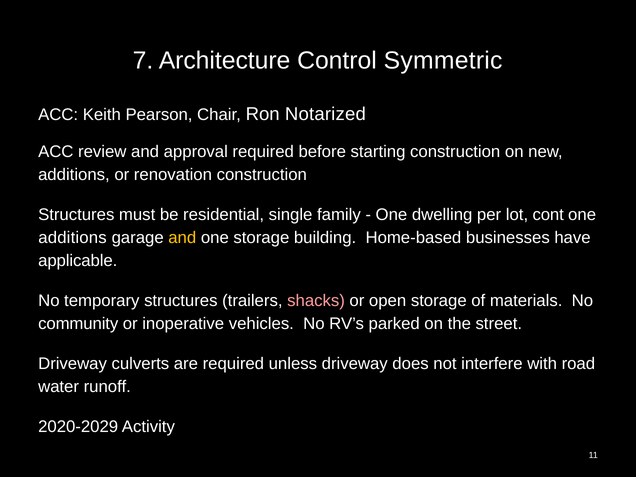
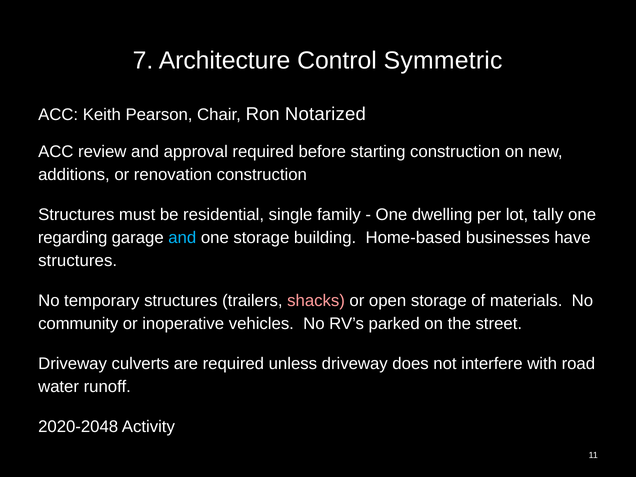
cont: cont -> tally
additions at (72, 238): additions -> regarding
and at (182, 238) colour: yellow -> light blue
applicable at (78, 261): applicable -> structures
2020-2029: 2020-2029 -> 2020-2048
